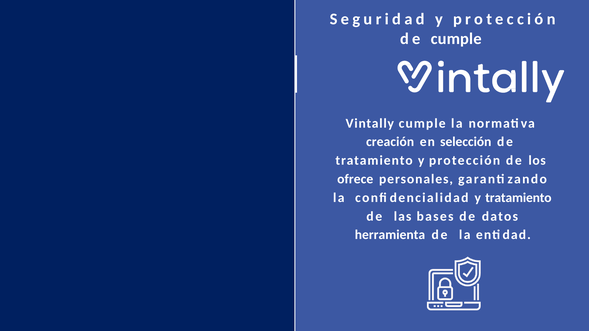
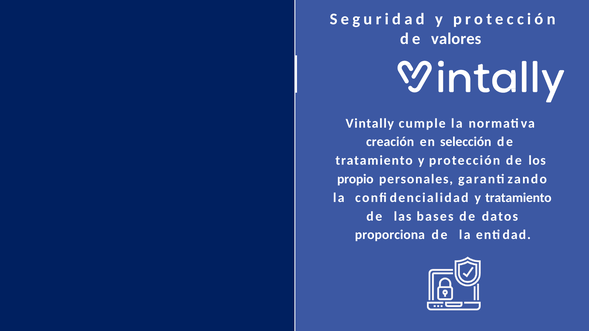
de cumple: cumple -> valores
ofrece: ofrece -> propio
herramienta: herramienta -> proporciona
